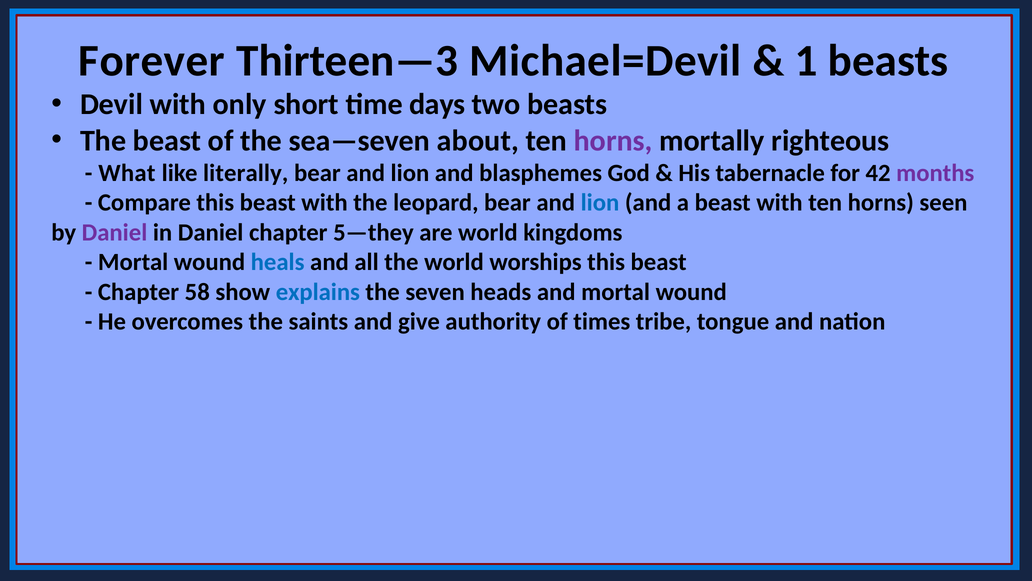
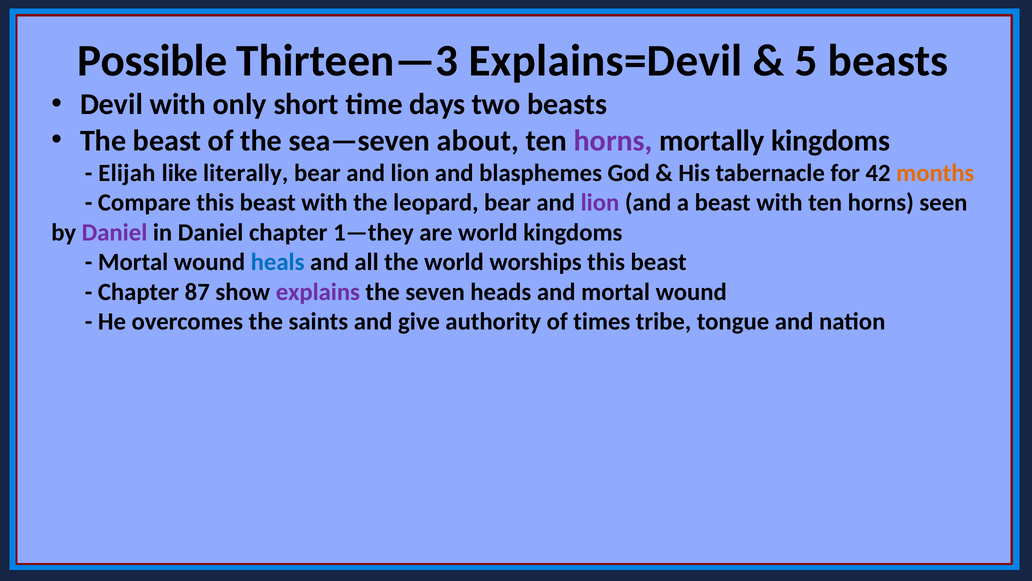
Forever: Forever -> Possible
Michael=Devil: Michael=Devil -> Explains=Devil
1: 1 -> 5
mortally righteous: righteous -> kingdoms
What: What -> Elijah
months colour: purple -> orange
lion at (600, 203) colour: blue -> purple
5—they: 5—they -> 1—they
58: 58 -> 87
explains colour: blue -> purple
